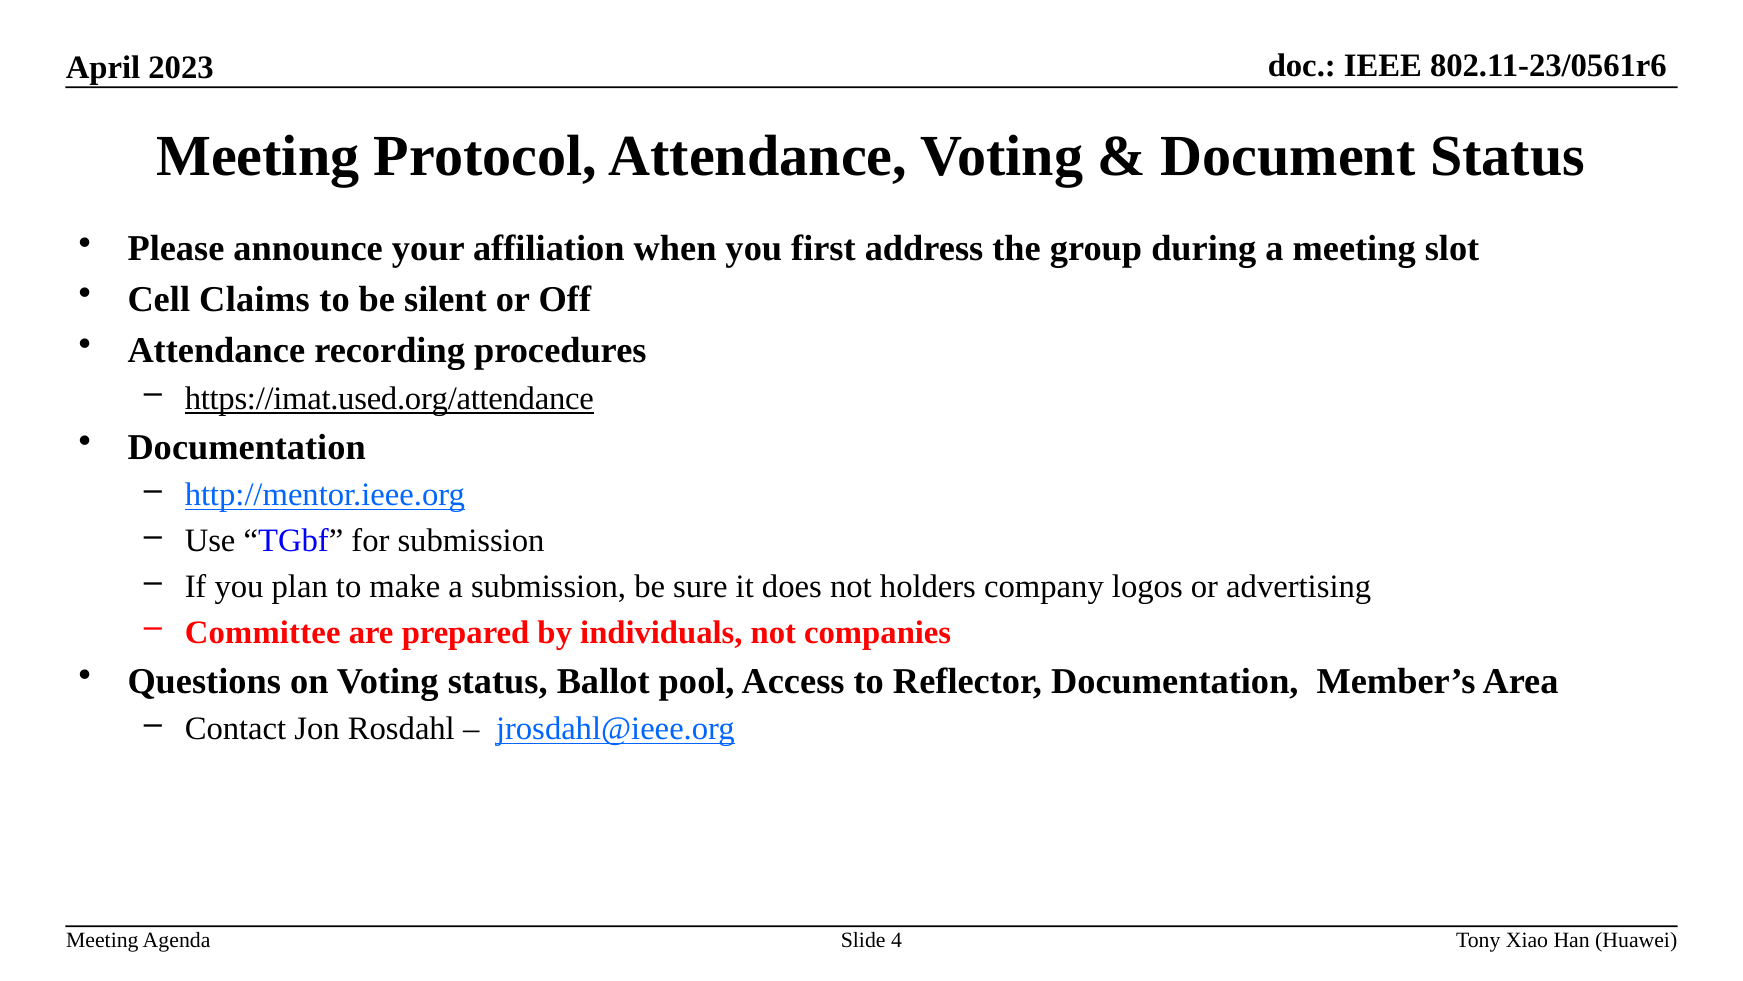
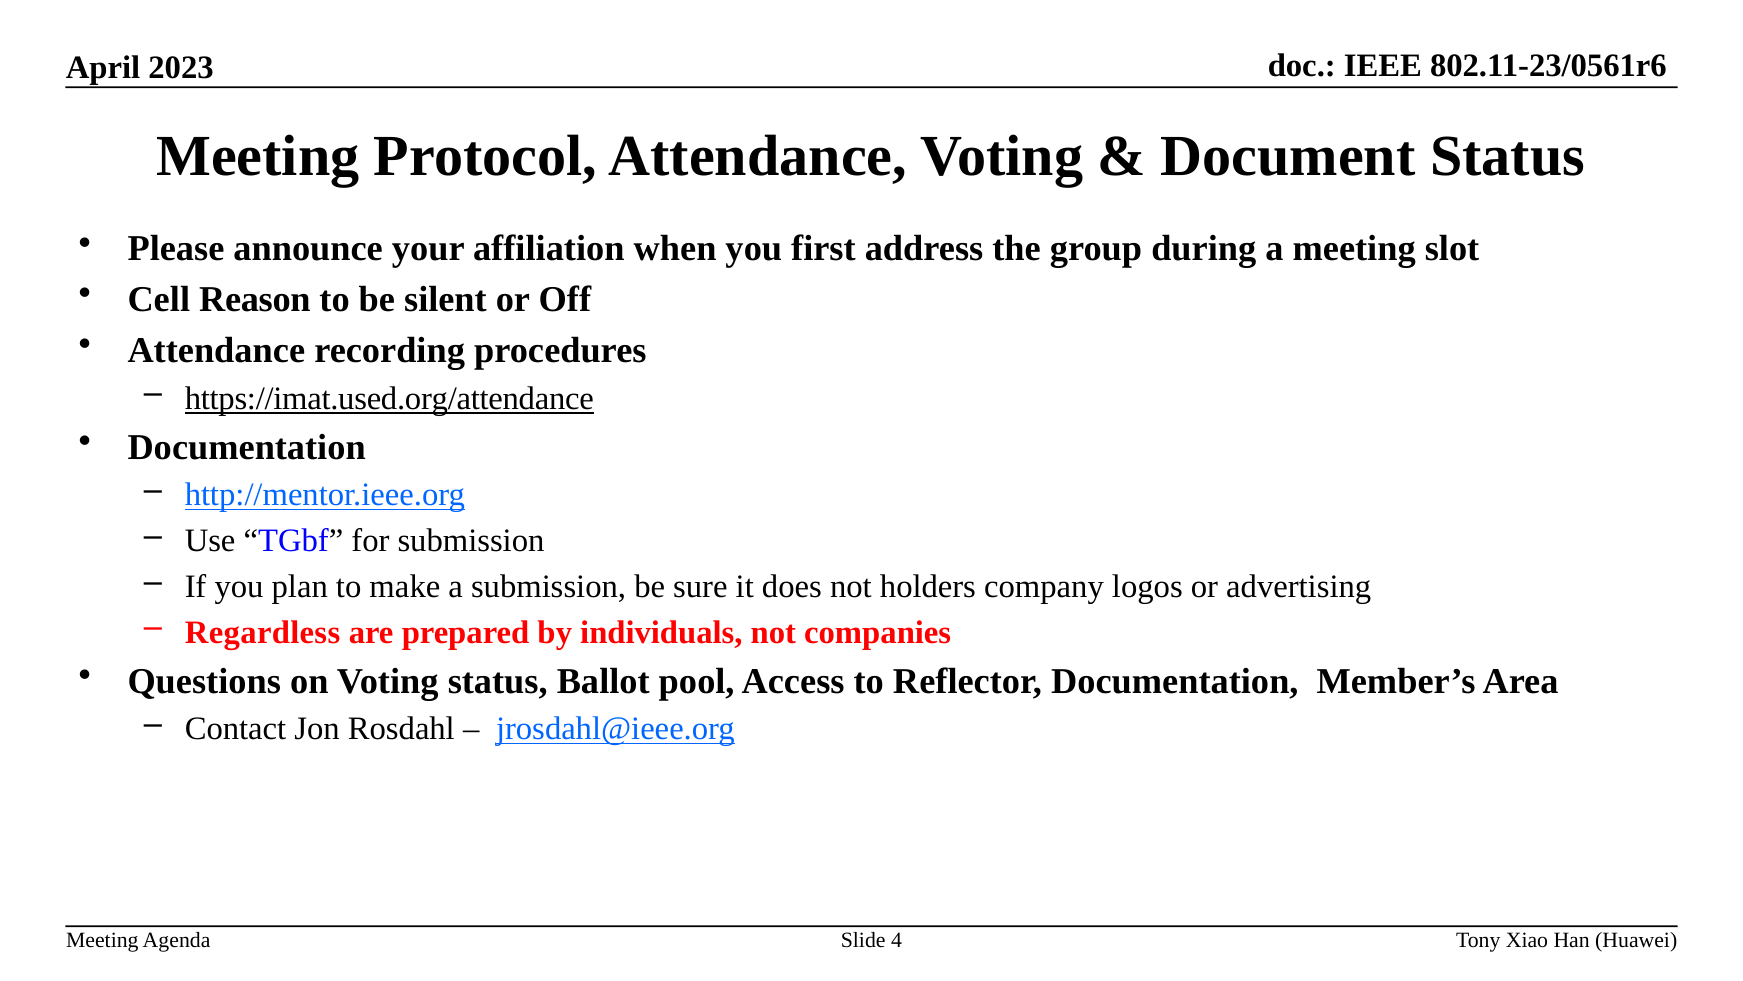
Claims: Claims -> Reason
Committee: Committee -> Regardless
